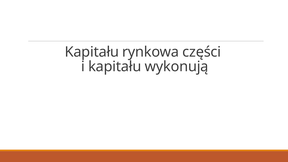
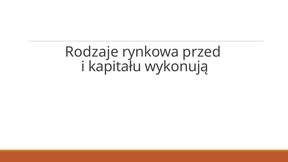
Kapitału at (92, 52): Kapitału -> Rodzaje
części: części -> przed
